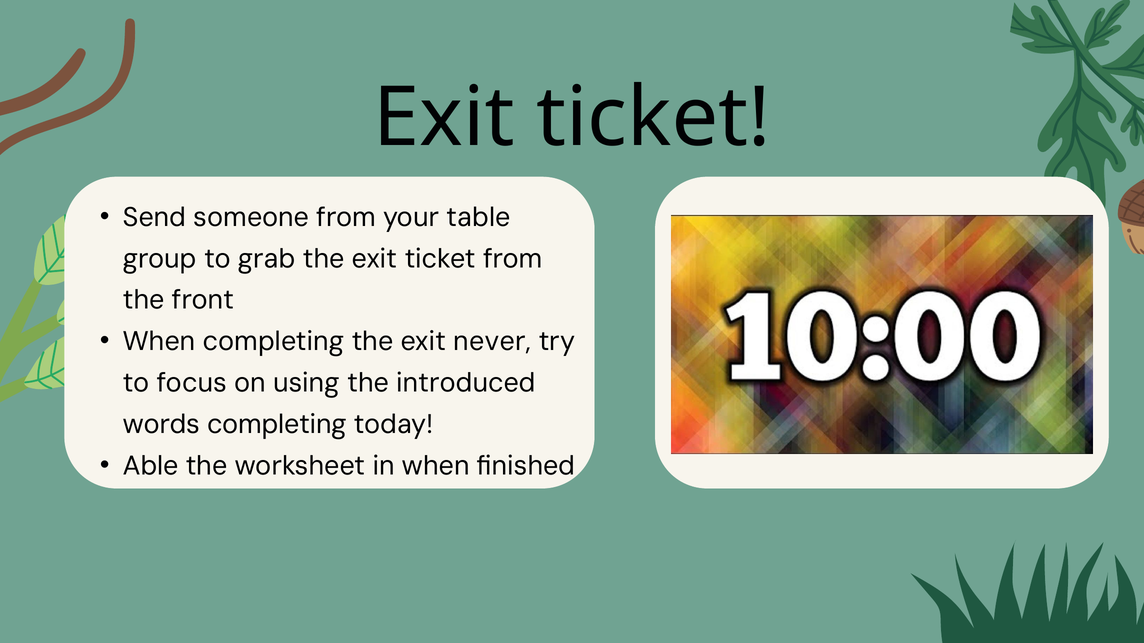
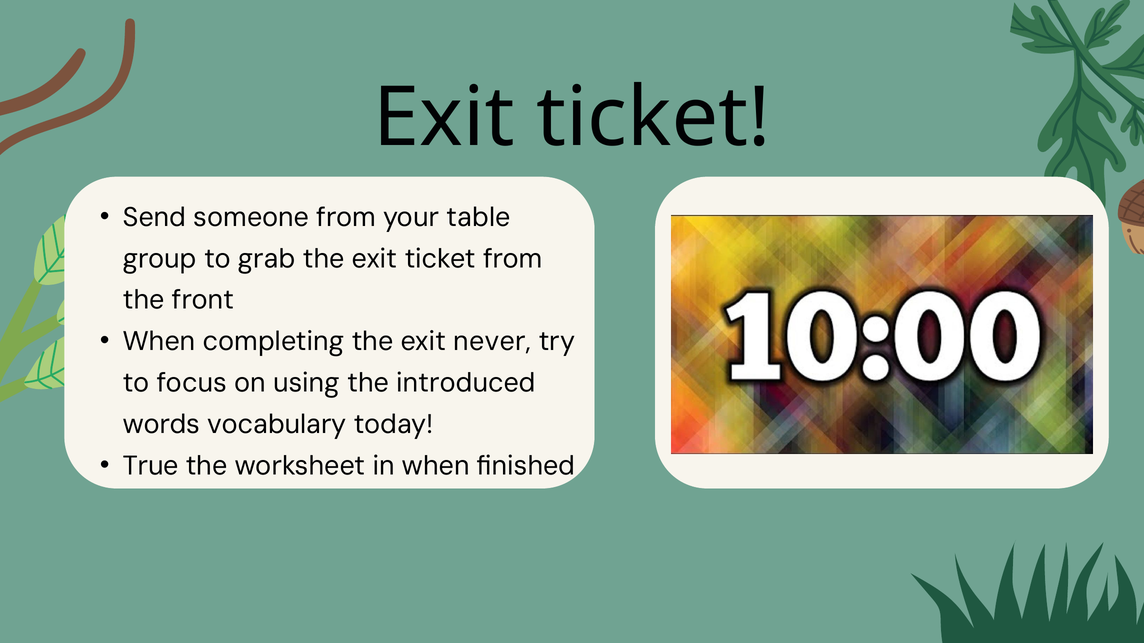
words completing: completing -> vocabulary
Able: Able -> True
